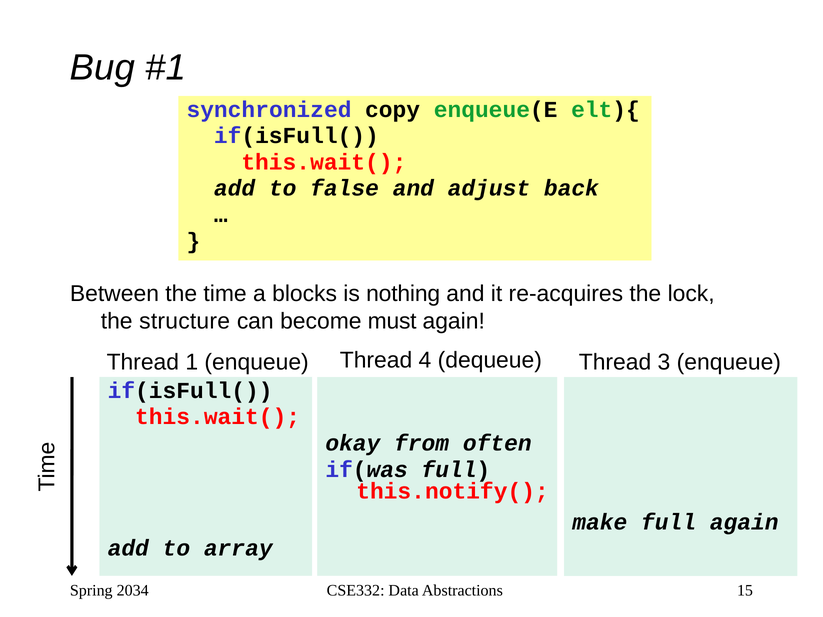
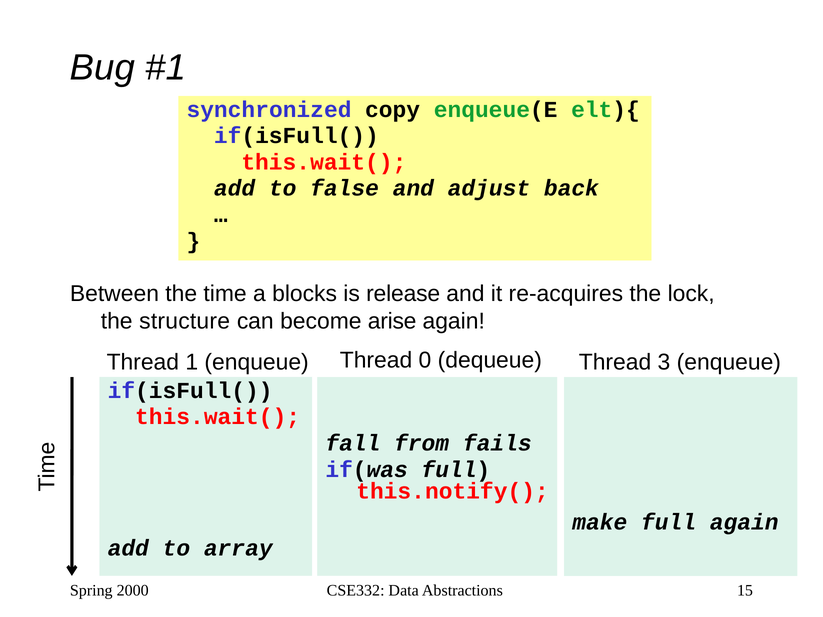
nothing: nothing -> release
must: must -> arise
4: 4 -> 0
okay: okay -> fall
often: often -> fails
2034: 2034 -> 2000
